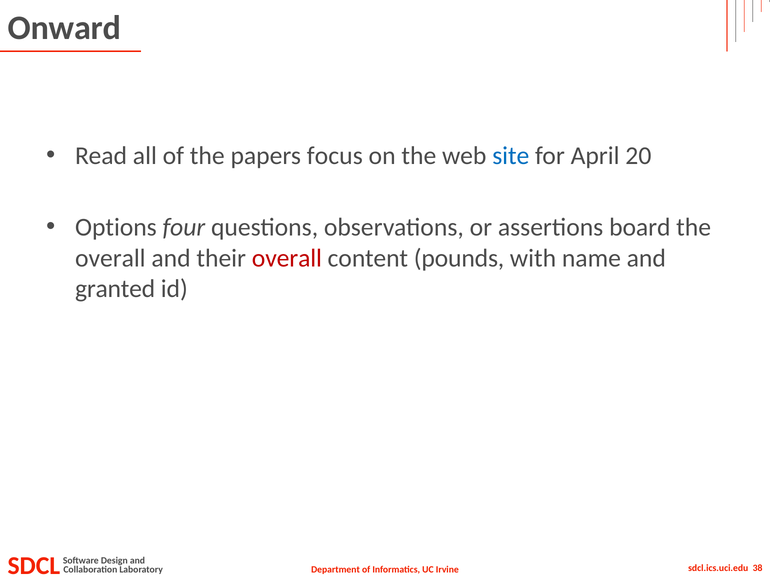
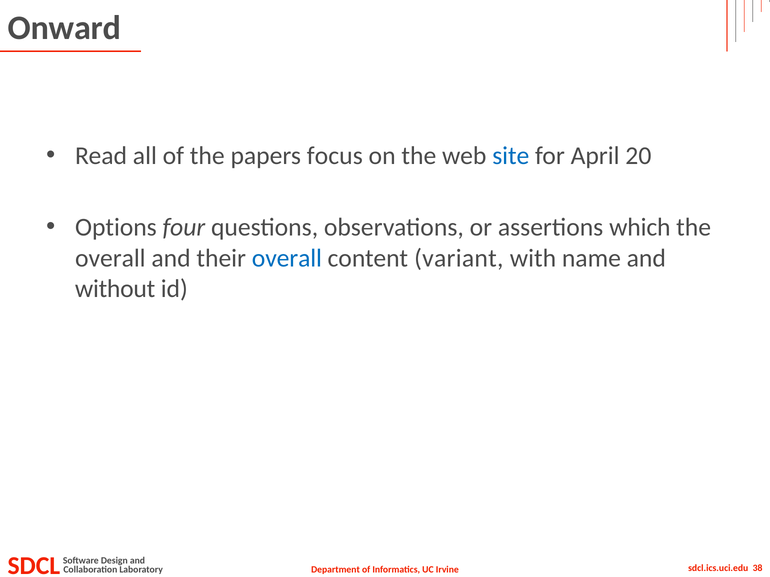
board: board -> which
overall at (287, 258) colour: red -> blue
pounds: pounds -> variant
granted: granted -> without
